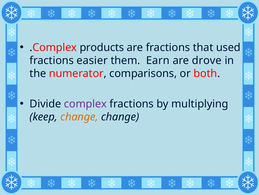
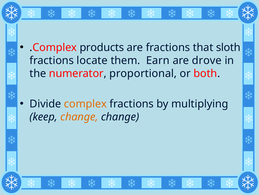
used: used -> sloth
easier: easier -> locate
comparisons: comparisons -> proportional
complex colour: purple -> orange
